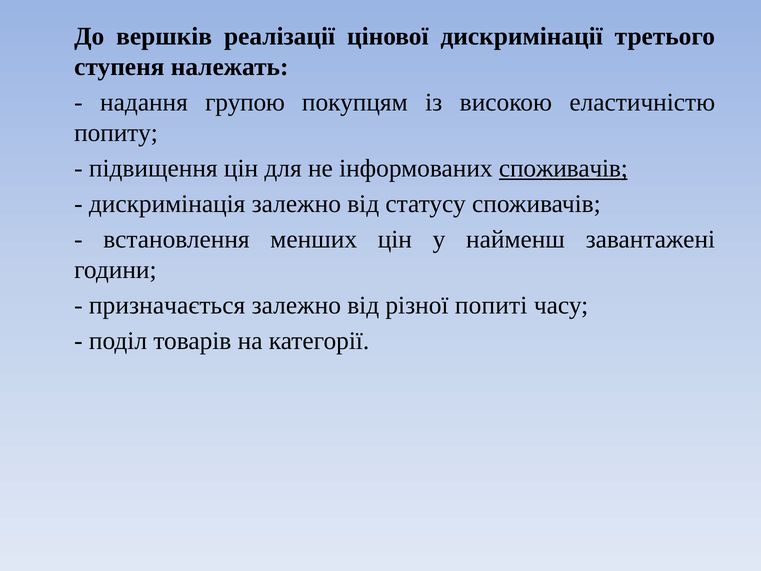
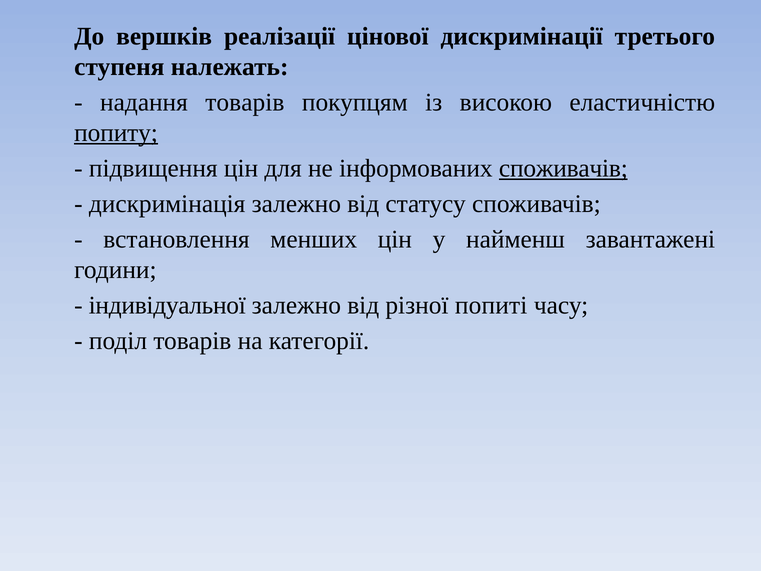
надання групою: групою -> товарів
попиту underline: none -> present
призначається: призначається -> індивідуальної
